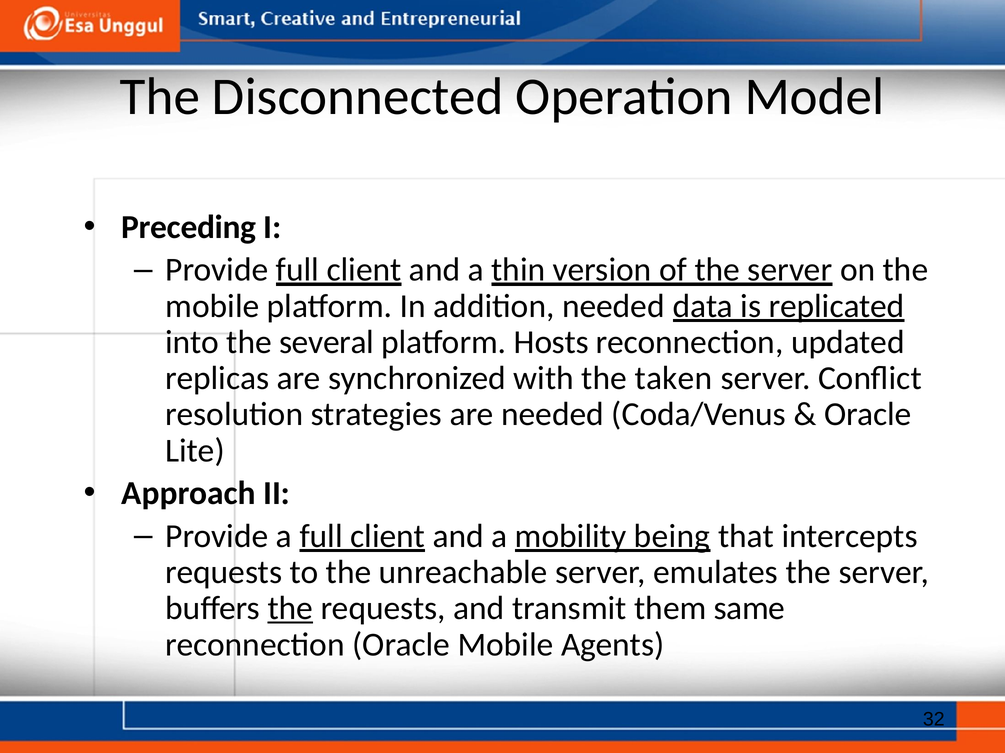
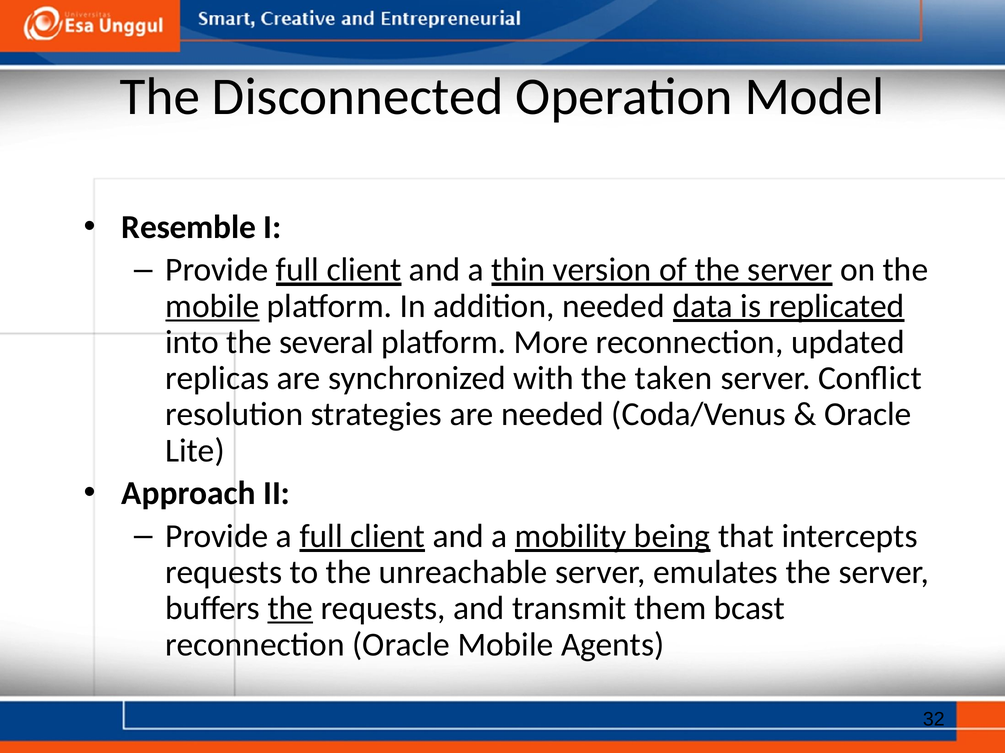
Preceding: Preceding -> Resemble
mobile at (212, 306) underline: none -> present
Hosts: Hosts -> More
same: same -> bcast
